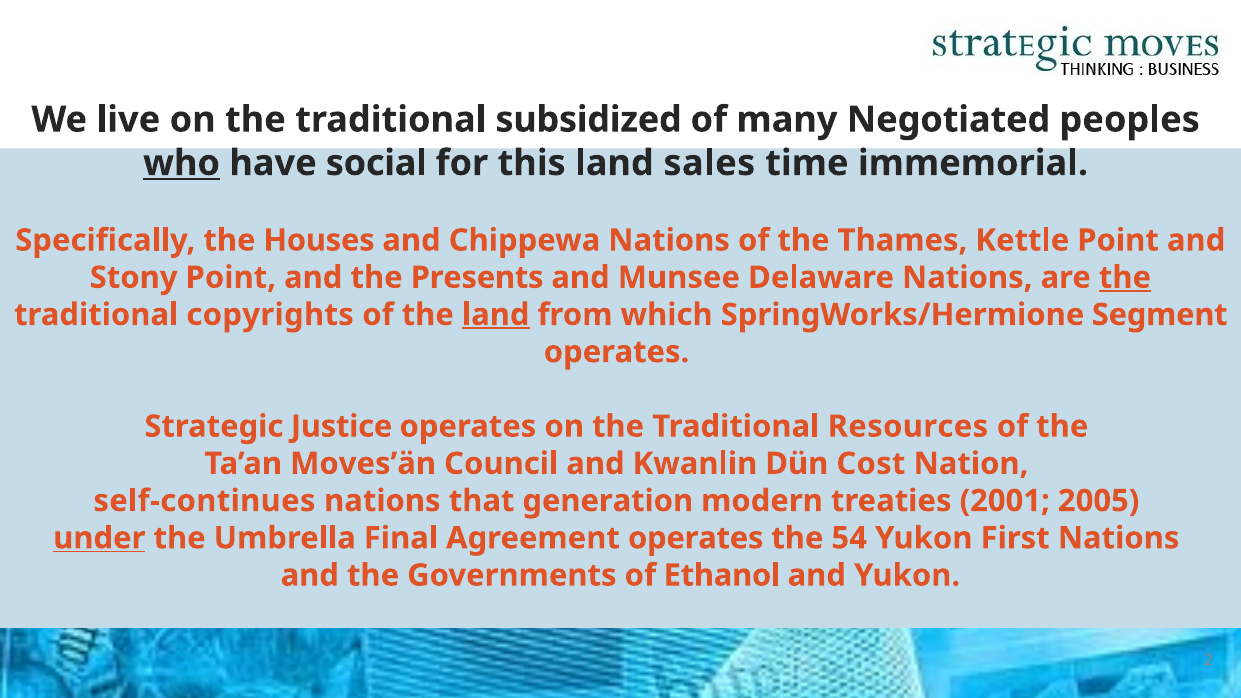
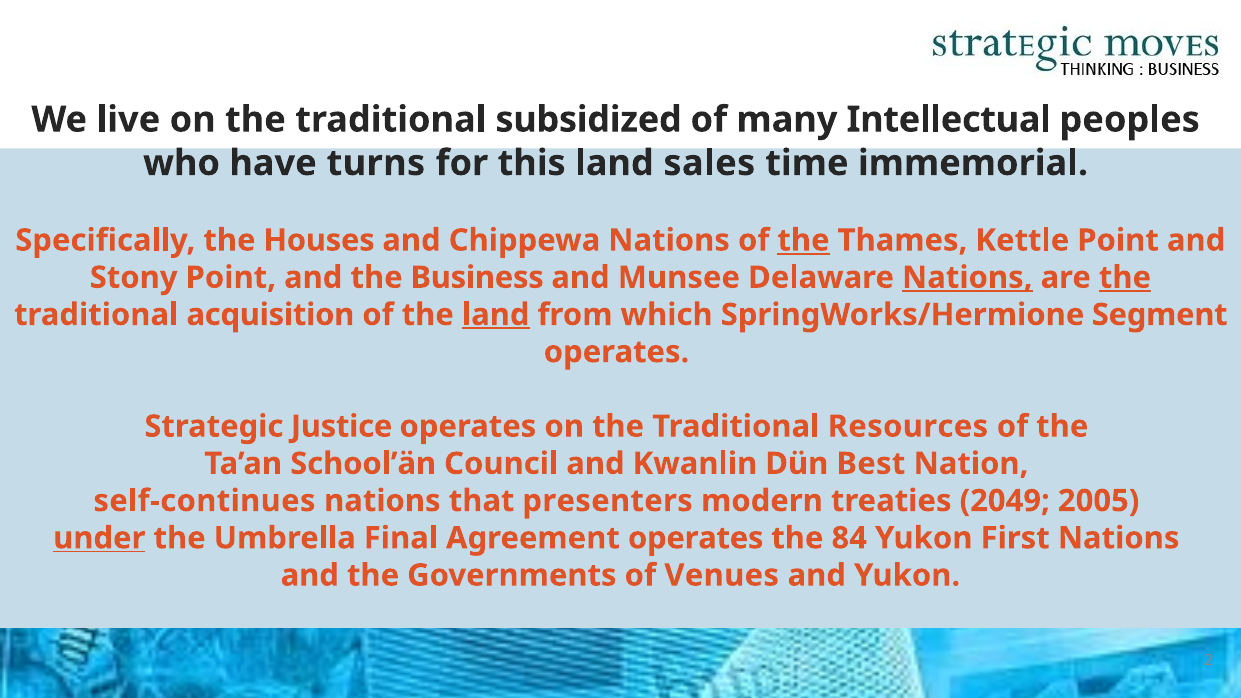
Negotiated: Negotiated -> Intellectual
who underline: present -> none
social: social -> turns
the at (803, 240) underline: none -> present
Presents: Presents -> Business
Nations at (967, 278) underline: none -> present
copyrights: copyrights -> acquisition
Moves’än: Moves’än -> School’än
Cost: Cost -> Best
generation: generation -> presenters
2001: 2001 -> 2049
54: 54 -> 84
Ethanol: Ethanol -> Venues
